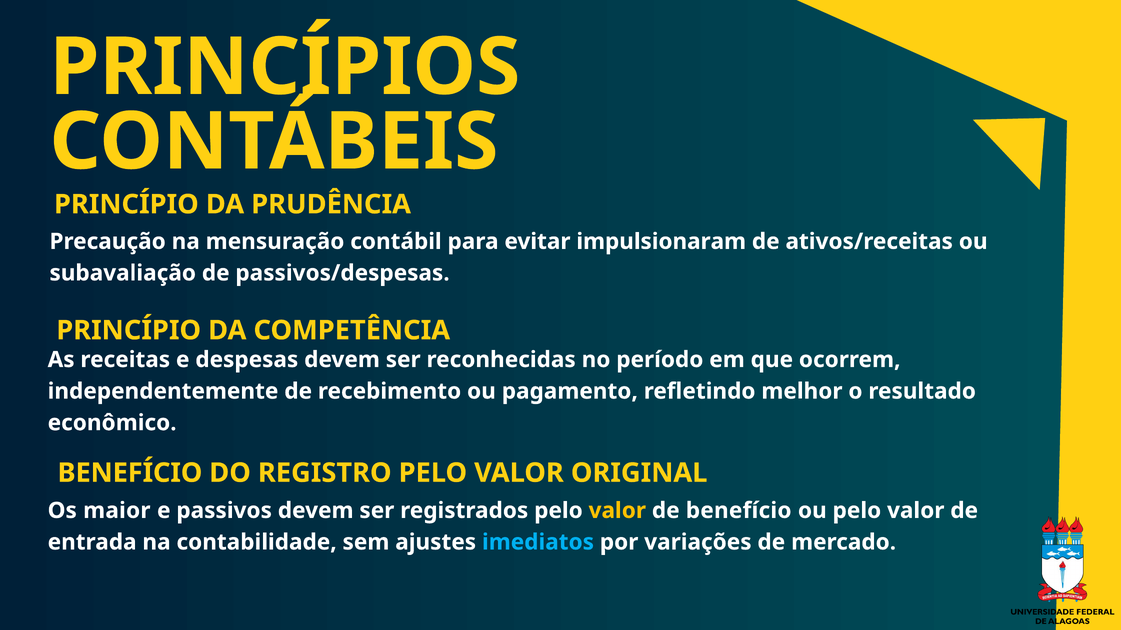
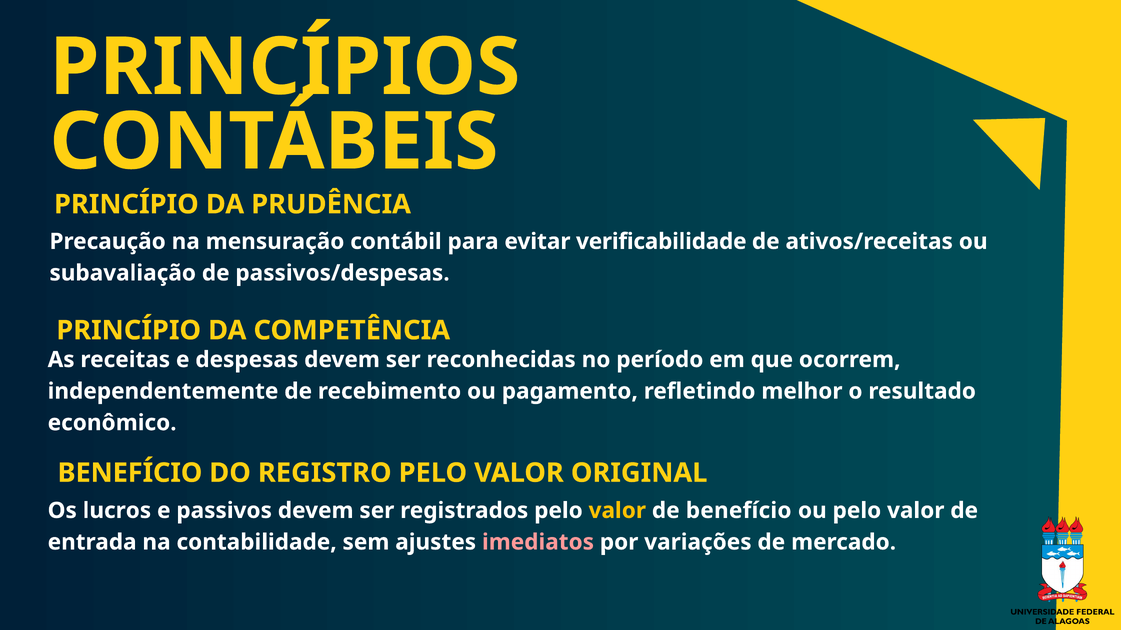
impulsionaram: impulsionaram -> verificabilidade
maior: maior -> lucros
imediatos colour: light blue -> pink
